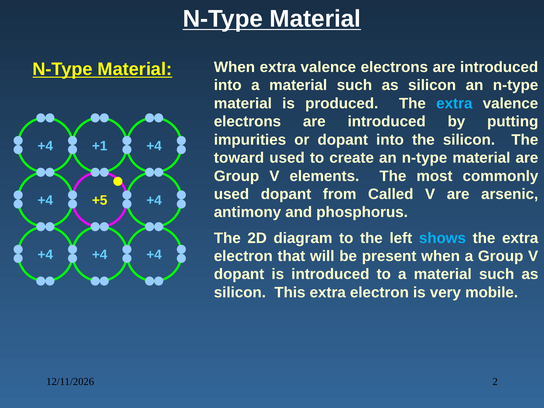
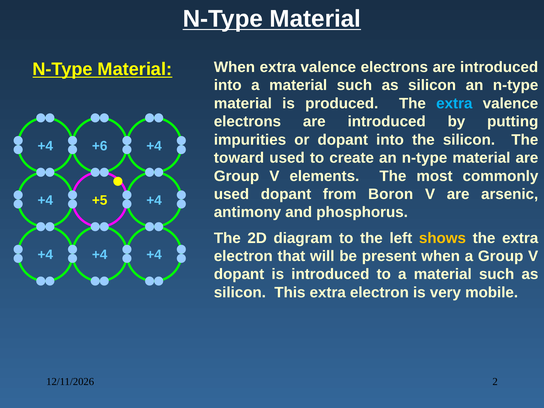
+1: +1 -> +6
Called: Called -> Boron
shows colour: light blue -> yellow
